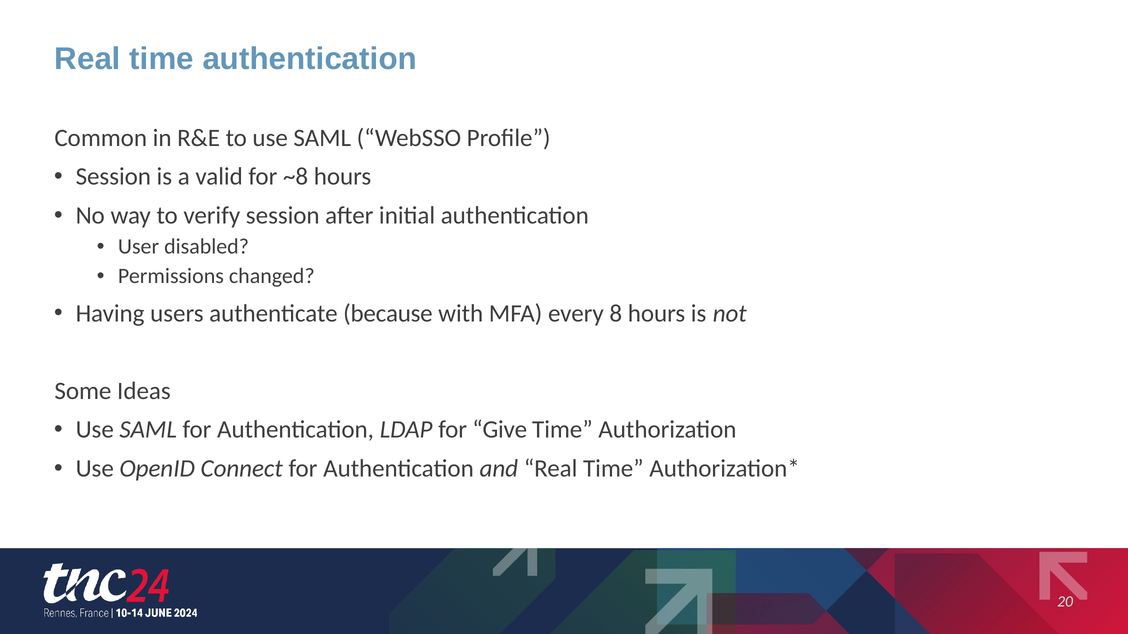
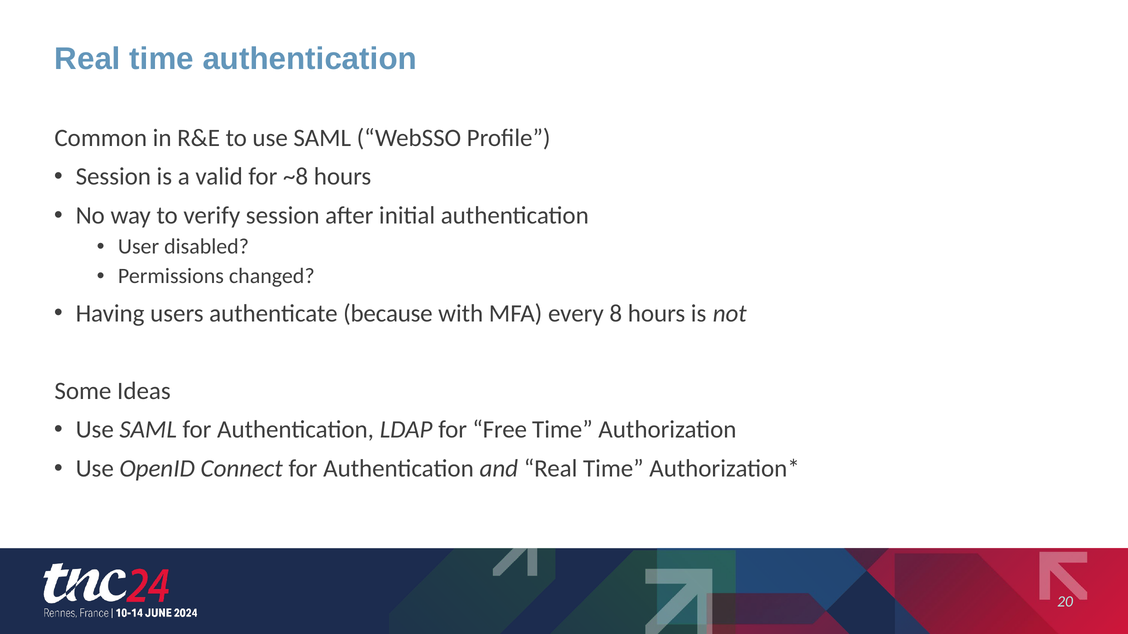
Give: Give -> Free
